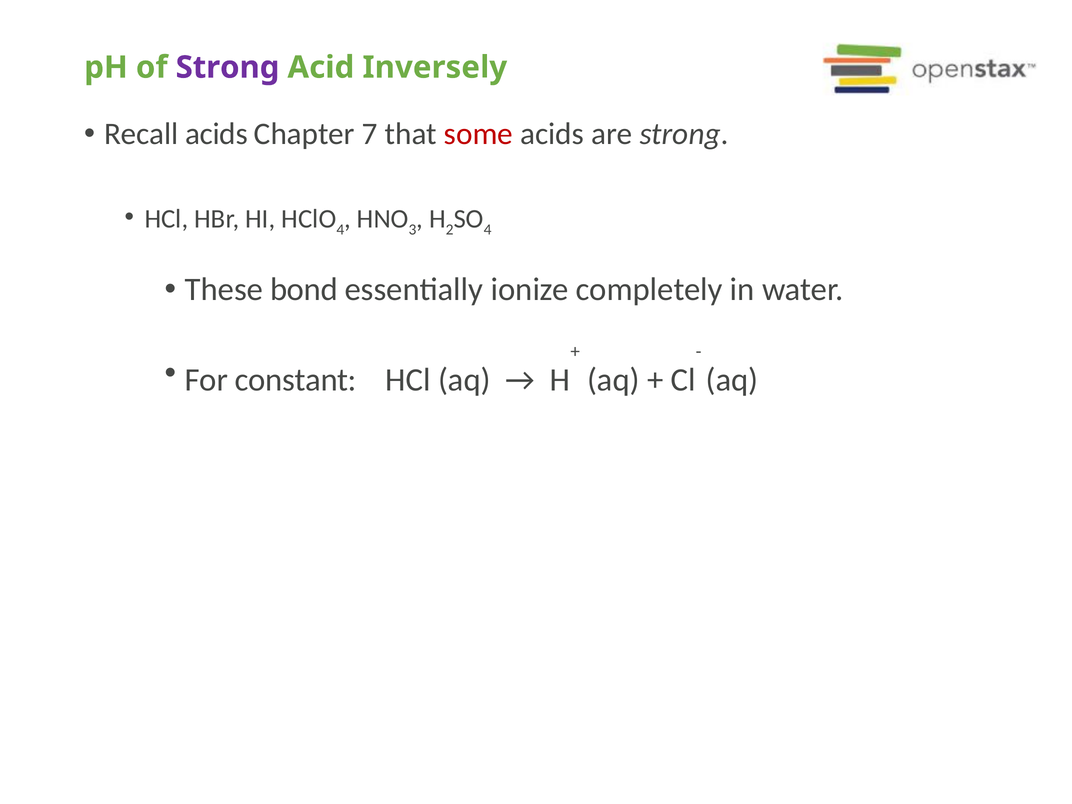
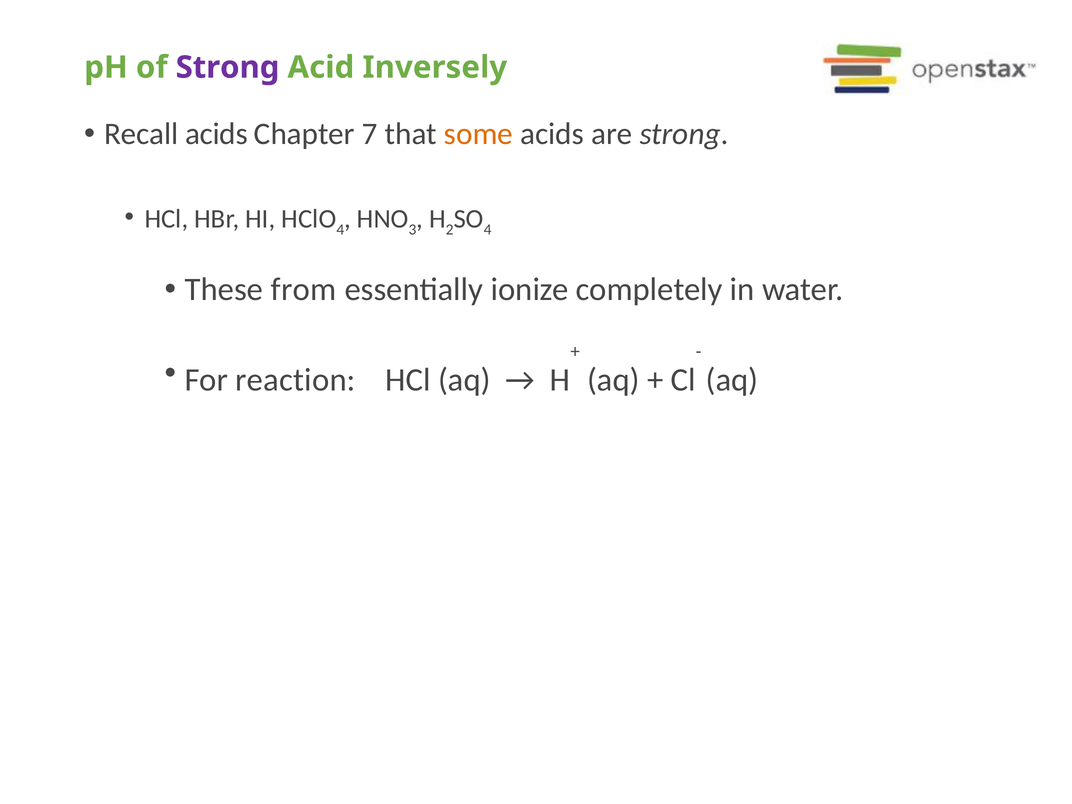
some colour: red -> orange
bond: bond -> from
constant: constant -> reaction
